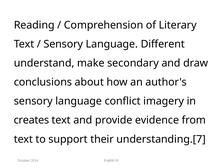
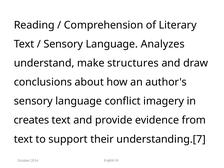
Different: Different -> Analyzes
secondary: secondary -> structures
